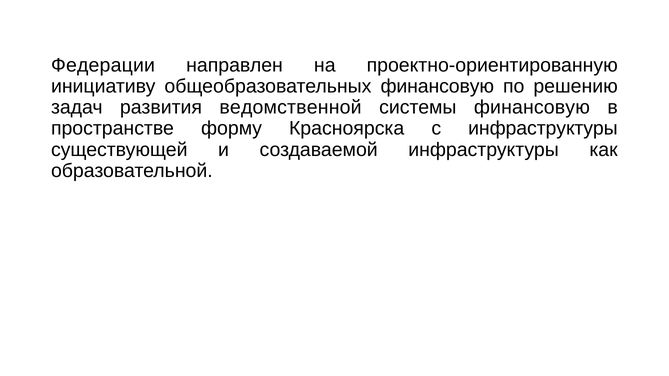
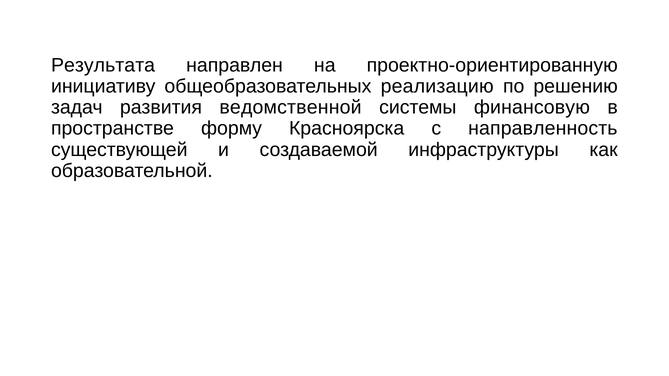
Федерации: Федерации -> Результата
общеобразовательных финансовую: финансовую -> реализацию
с инфраструктуры: инфраструктуры -> направленность
